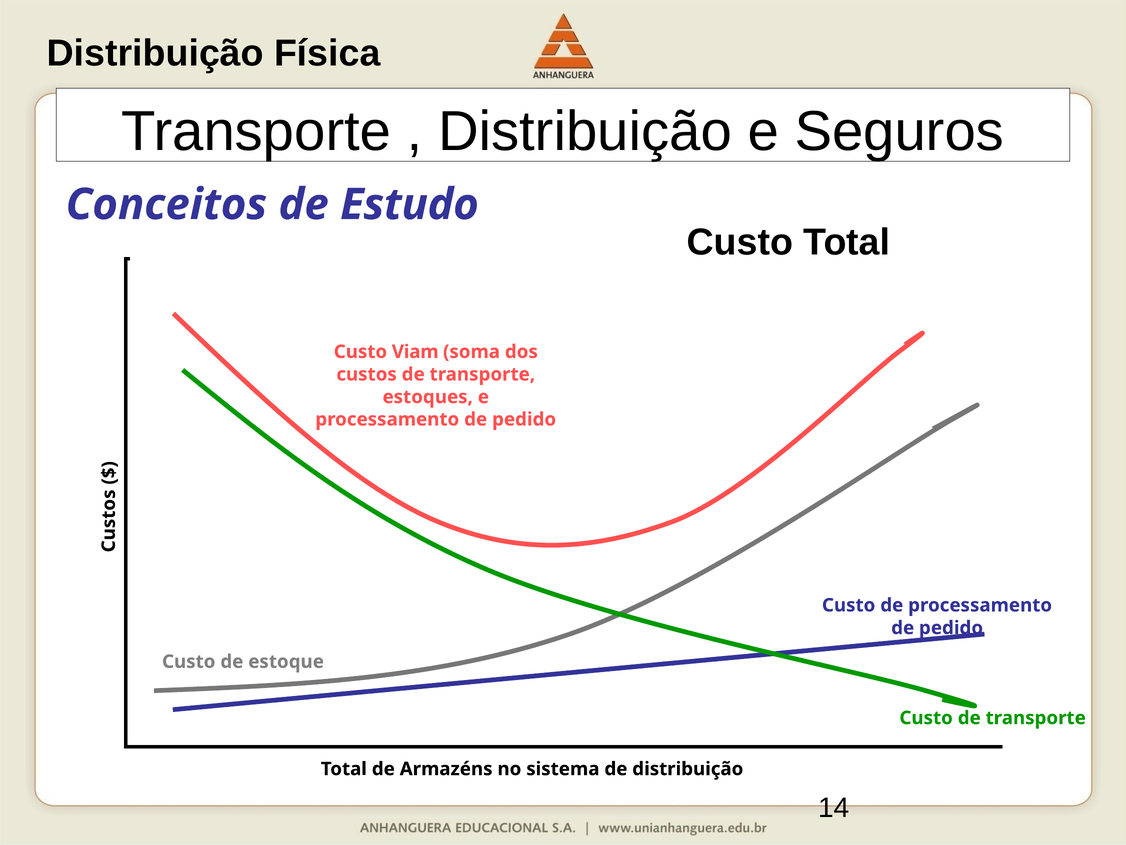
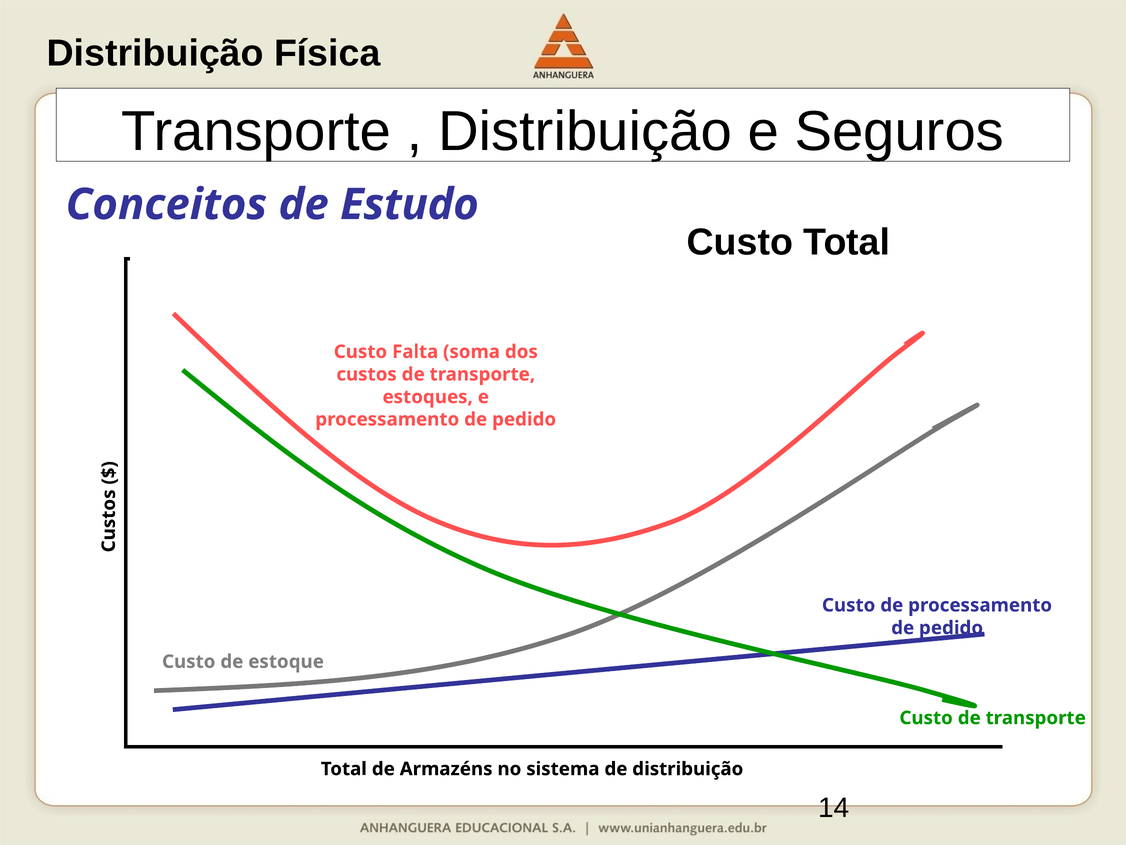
Viam: Viam -> Falta
